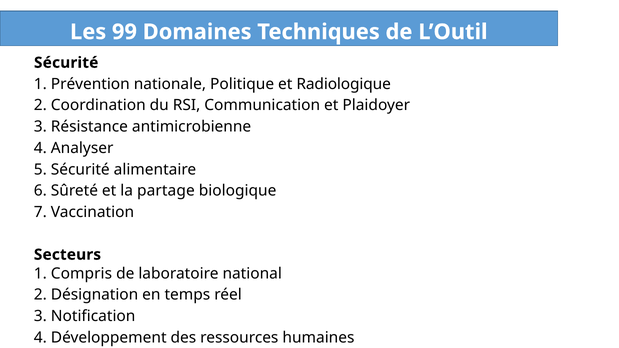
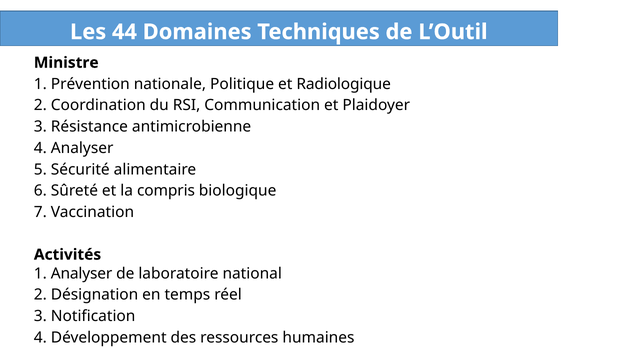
99: 99 -> 44
Sécurité at (66, 63): Sécurité -> Ministre
partage: partage -> compris
Secteurs: Secteurs -> Activités
1 Compris: Compris -> Analyser
